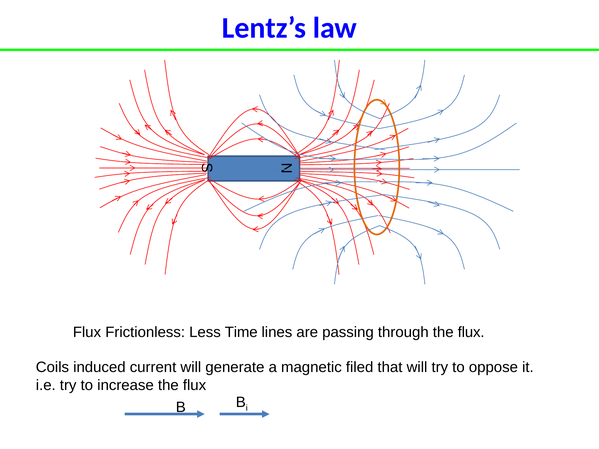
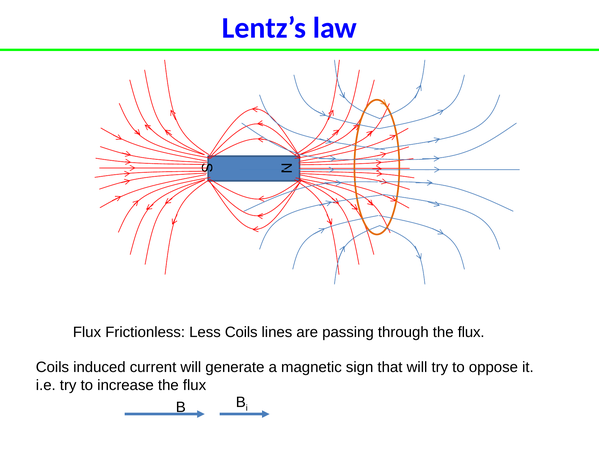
Less Time: Time -> Coils
filed: filed -> sign
